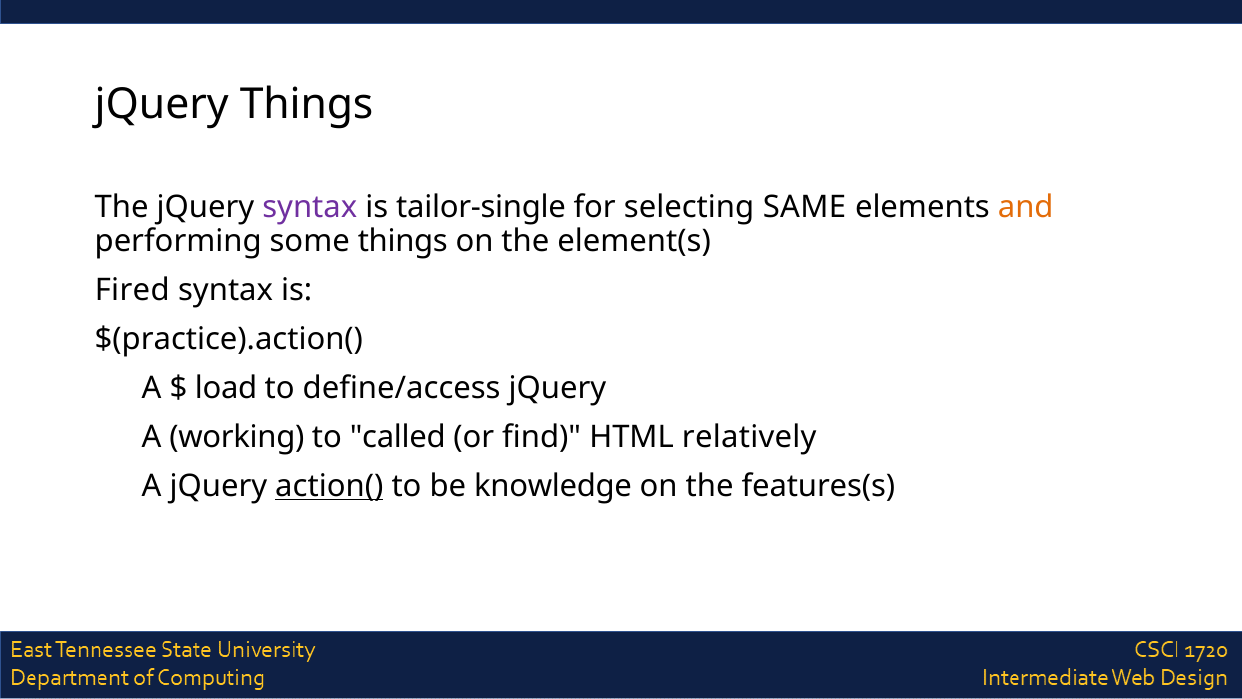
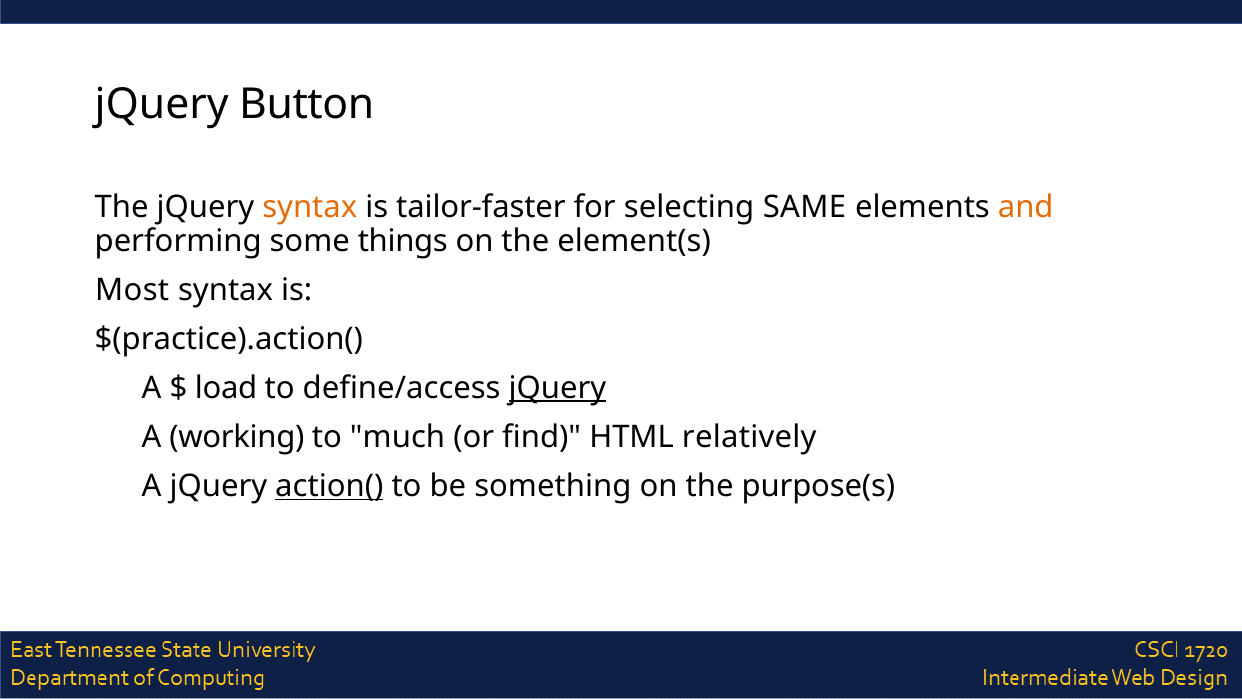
jQuery Things: Things -> Button
syntax at (310, 207) colour: purple -> orange
tailor-single: tailor-single -> tailor-faster
Fired: Fired -> Most
jQuery at (557, 388) underline: none -> present
called: called -> much
knowledge: knowledge -> something
features(s: features(s -> purpose(s
